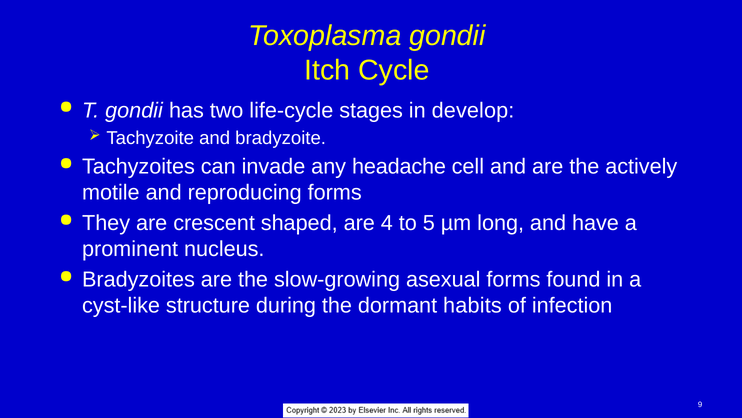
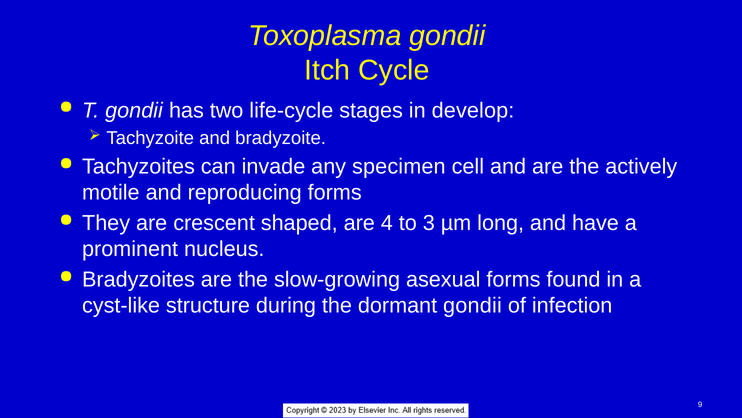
headache: headache -> specimen
5: 5 -> 3
dormant habits: habits -> gondii
